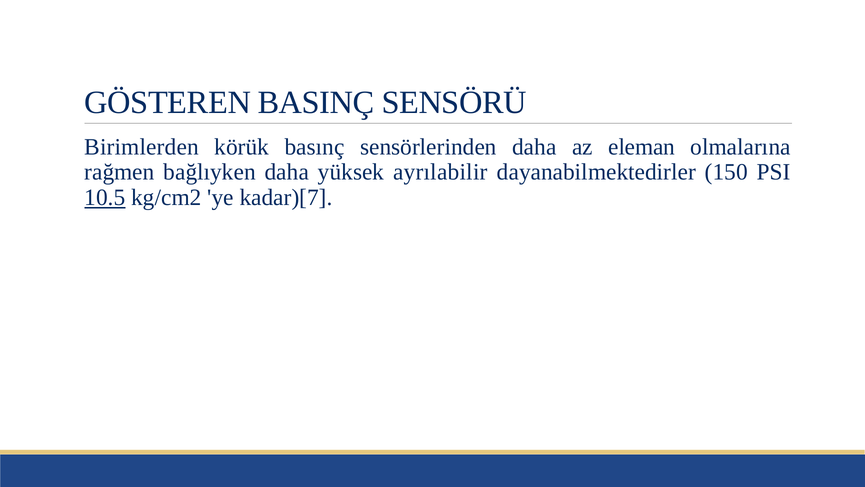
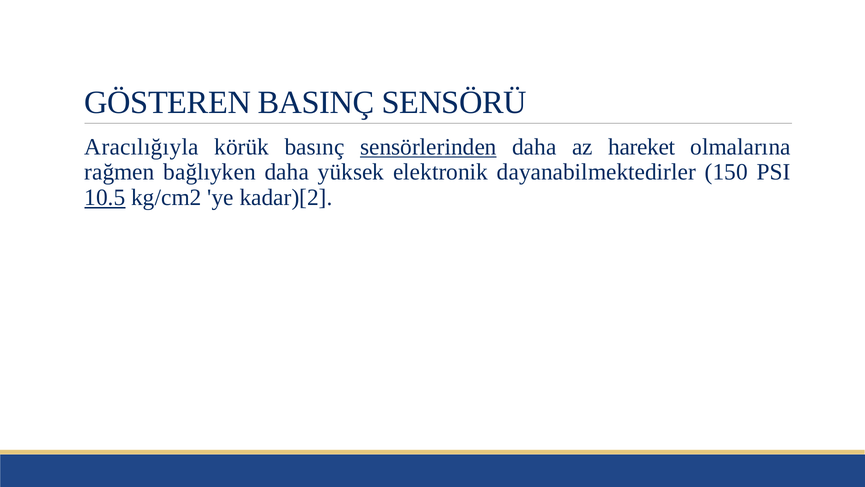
Birimlerden: Birimlerden -> Aracılığıyla
sensörlerinden underline: none -> present
eleman: eleman -> hareket
ayrılabilir: ayrılabilir -> elektronik
kadar)[7: kadar)[7 -> kadar)[2
